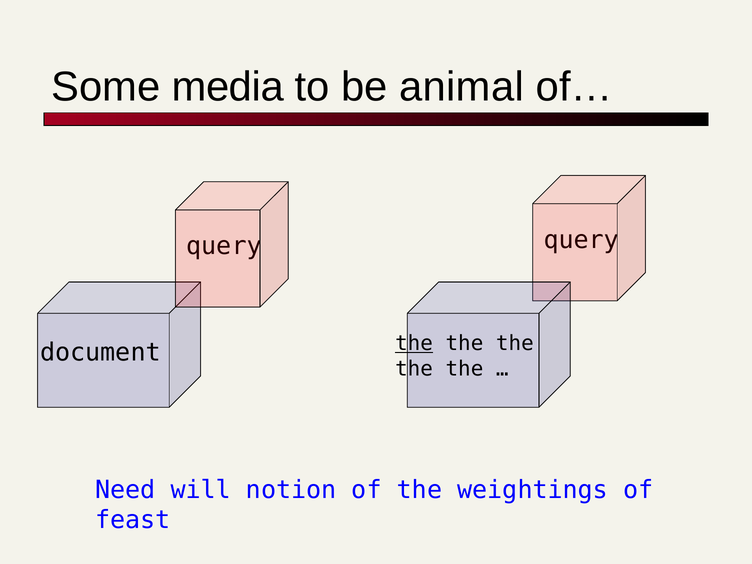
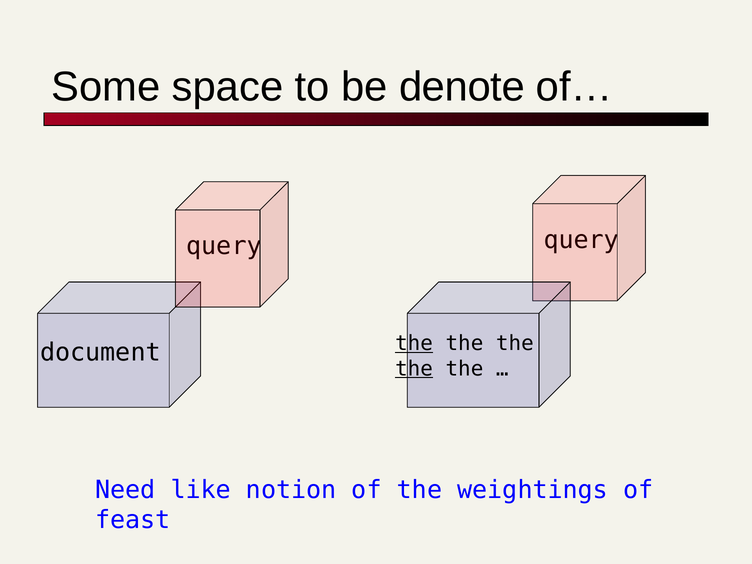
media: media -> space
animal: animal -> denote
the at (414, 369) underline: none -> present
will: will -> like
